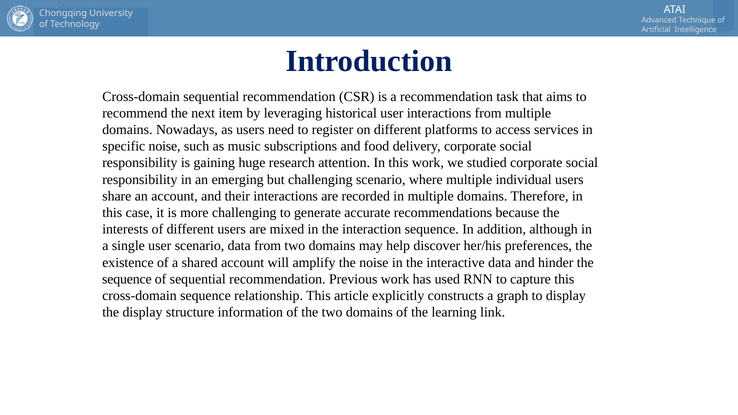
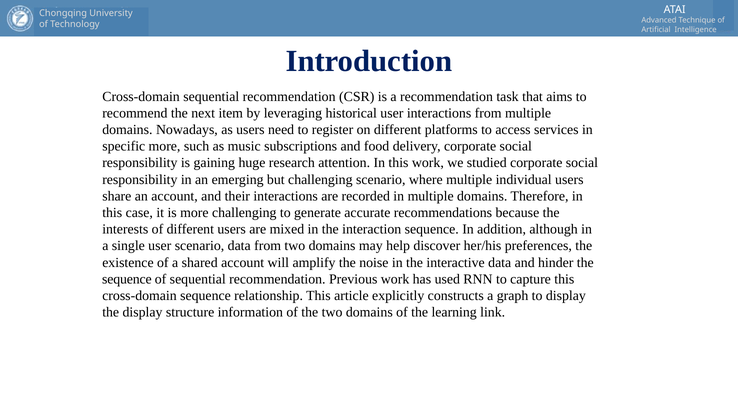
specific noise: noise -> more
